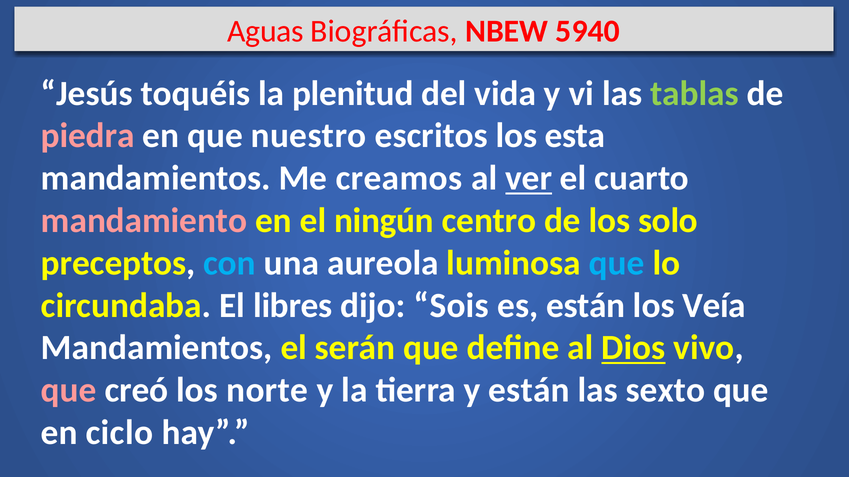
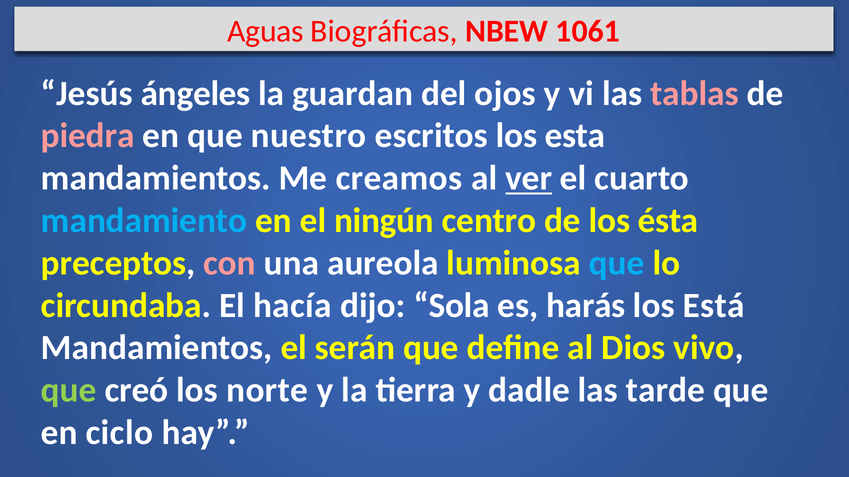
5940: 5940 -> 1061
toquéis: toquéis -> ángeles
plenitud: plenitud -> guardan
vida: vida -> ojos
tablas colour: light green -> pink
mandamiento colour: pink -> light blue
solo: solo -> ésta
con colour: light blue -> pink
libres: libres -> hacía
Sois: Sois -> Sola
es están: están -> harás
Veía: Veía -> Está
Dios underline: present -> none
que at (69, 391) colour: pink -> light green
y están: están -> dadle
sexto: sexto -> tarde
